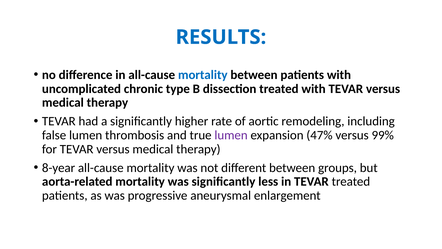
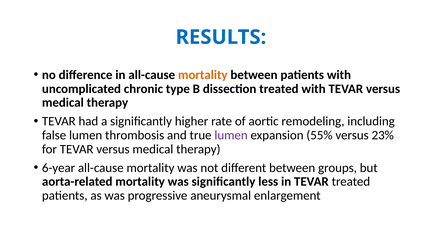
mortality at (203, 75) colour: blue -> orange
47%: 47% -> 55%
99%: 99% -> 23%
8-year: 8-year -> 6-year
